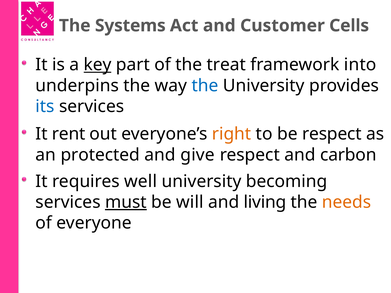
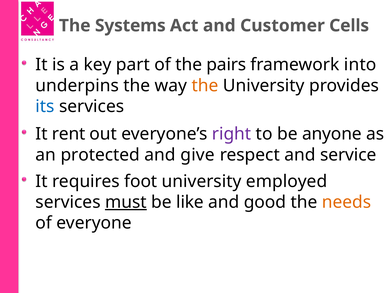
key underline: present -> none
treat: treat -> pairs
the at (205, 86) colour: blue -> orange
right colour: orange -> purple
be respect: respect -> anyone
carbon: carbon -> service
well: well -> foot
becoming: becoming -> employed
will: will -> like
living: living -> good
